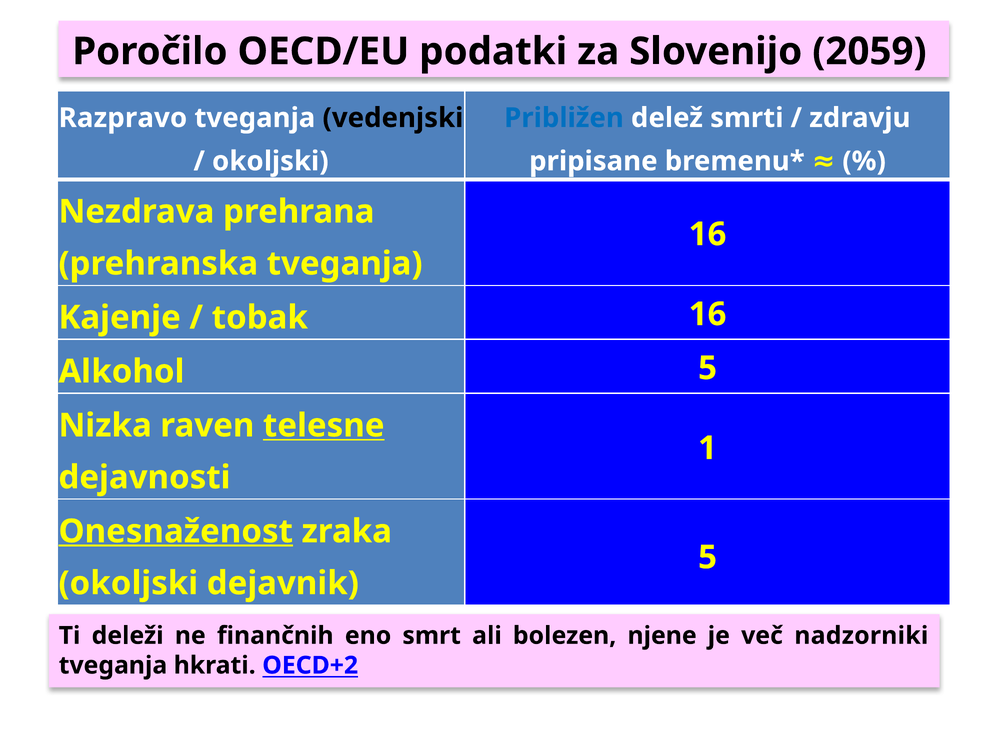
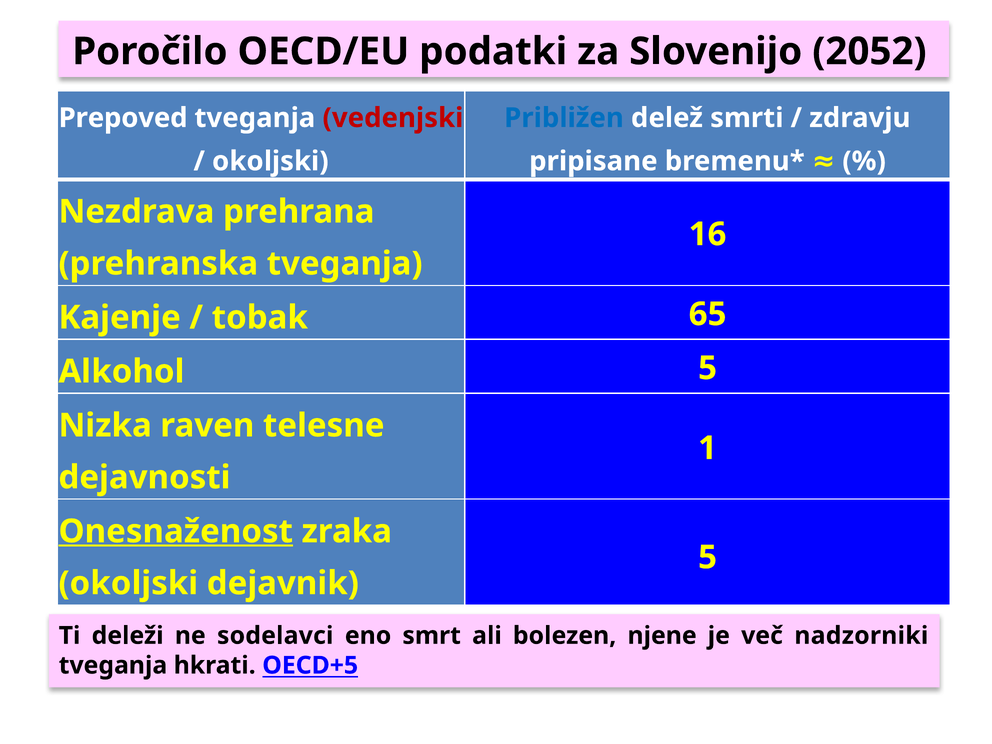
2059: 2059 -> 2052
Razpravo: Razpravo -> Prepoved
vedenjski colour: black -> red
16 at (708, 314): 16 -> 65
telesne underline: present -> none
finančnih: finančnih -> sodelavci
OECD+2: OECD+2 -> OECD+5
